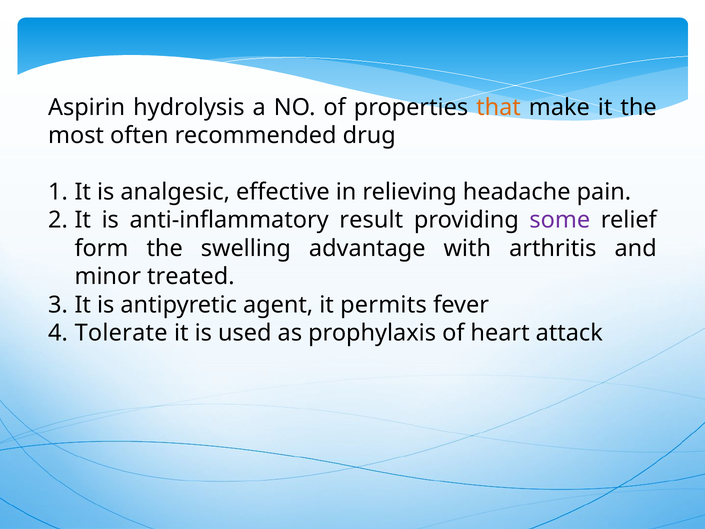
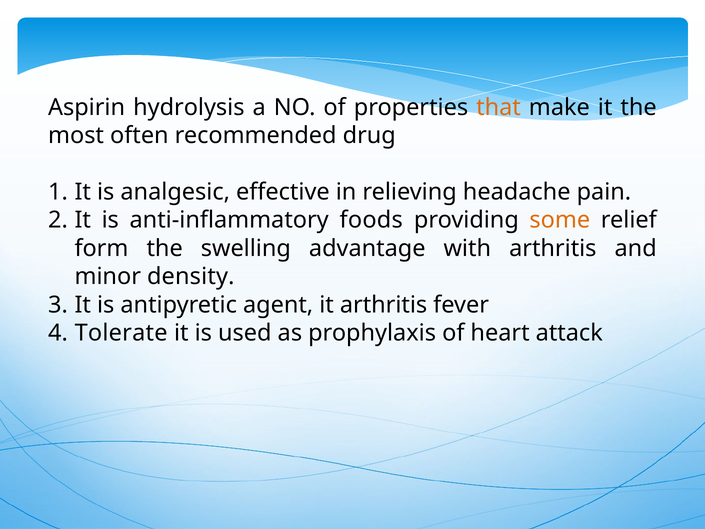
result: result -> foods
some colour: purple -> orange
treated: treated -> density
it permits: permits -> arthritis
